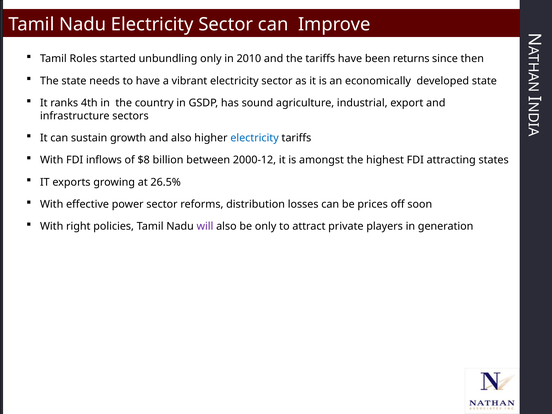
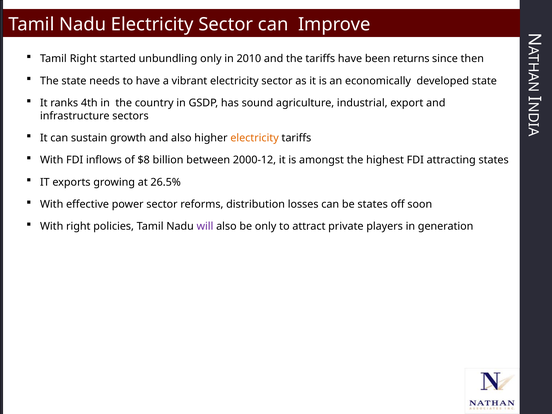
Tamil Roles: Roles -> Right
electricity at (255, 138) colour: blue -> orange
be prices: prices -> states
